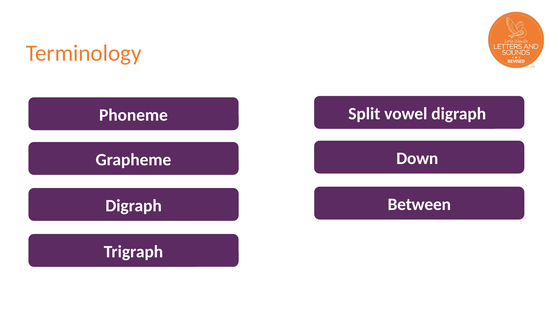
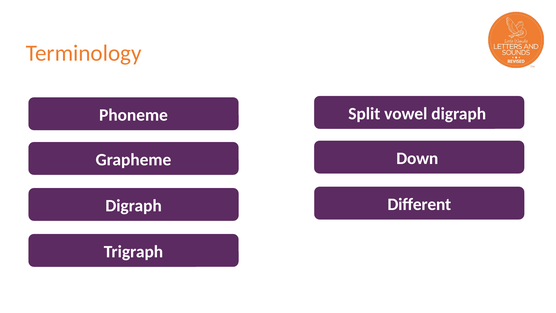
Between: Between -> Different
